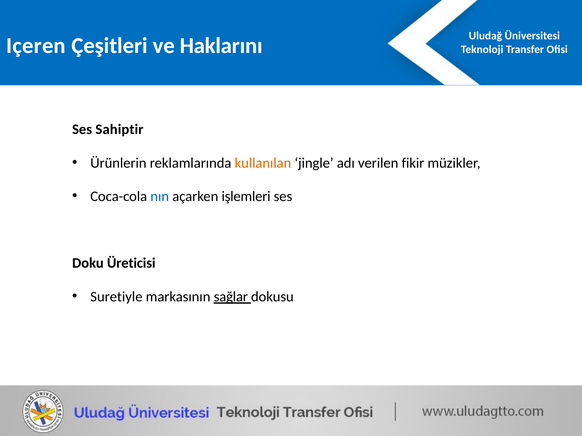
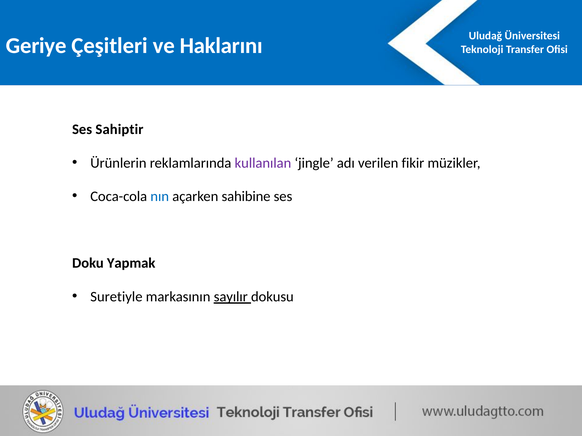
Içeren: Içeren -> Geriye
kullanılan colour: orange -> purple
işlemleri: işlemleri -> sahibine
Üreticisi: Üreticisi -> Yapmak
sağlar: sağlar -> sayılır
